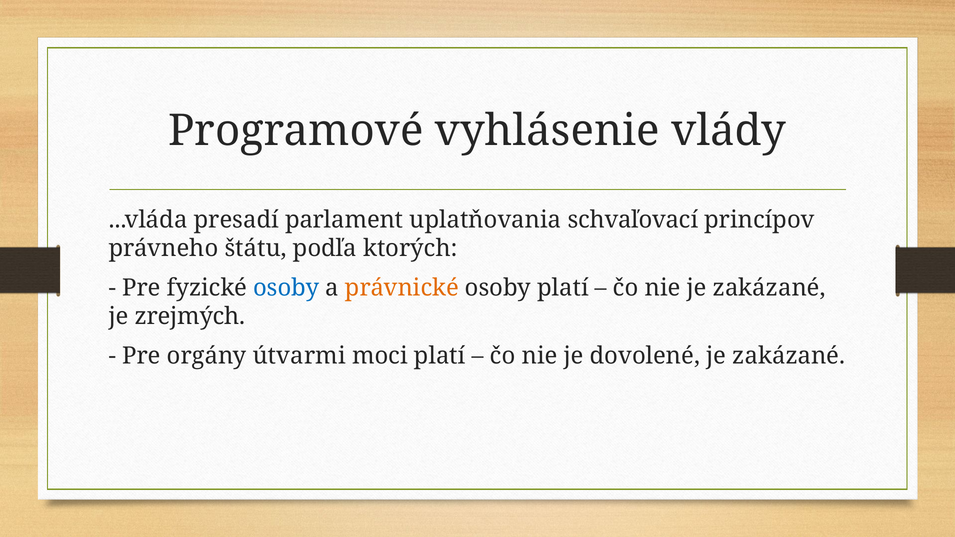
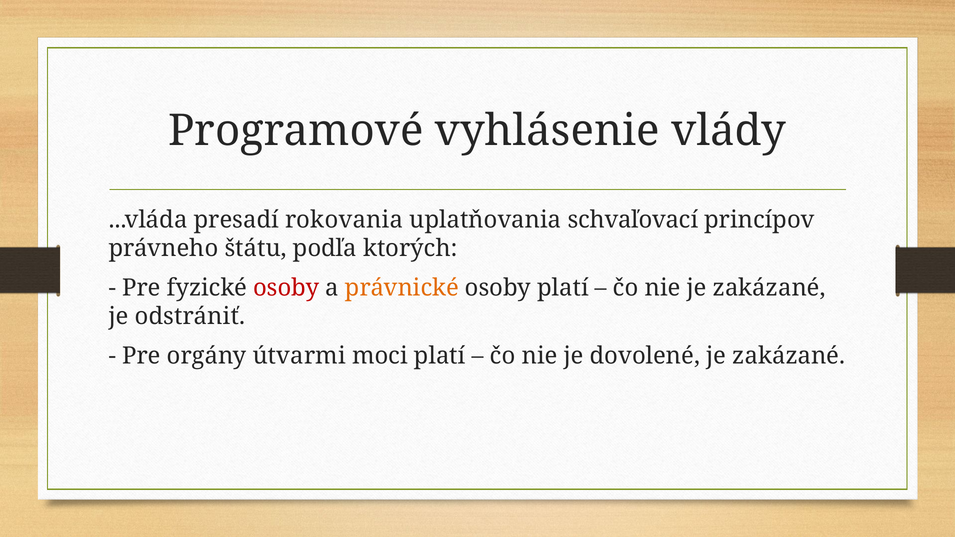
parlament: parlament -> rokovania
osoby at (286, 288) colour: blue -> red
zrejmých: zrejmých -> odstrániť
